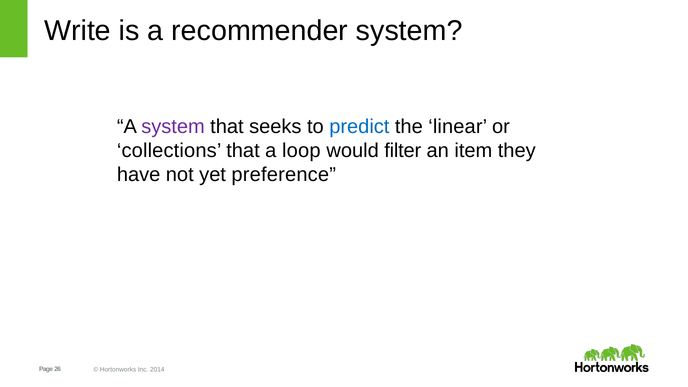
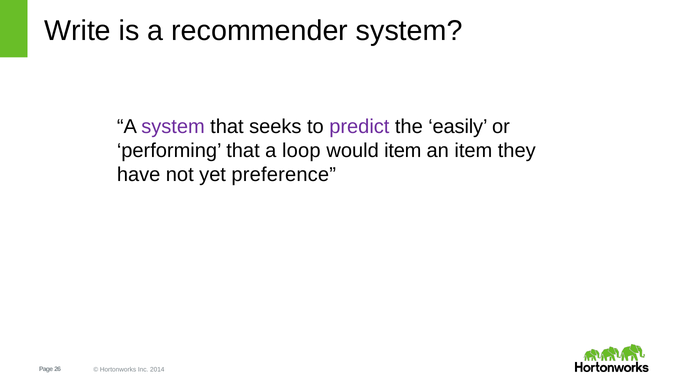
predict colour: blue -> purple
linear: linear -> easily
collections: collections -> performing
would filter: filter -> item
